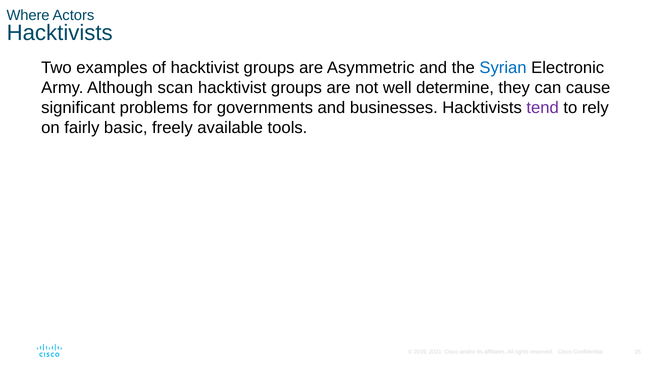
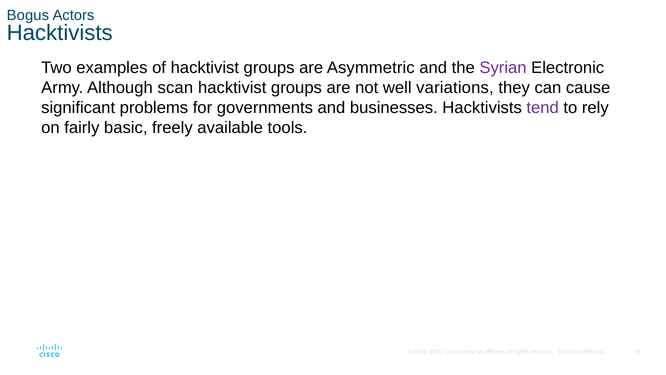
Where: Where -> Bogus
Syrian colour: blue -> purple
determine: determine -> variations
